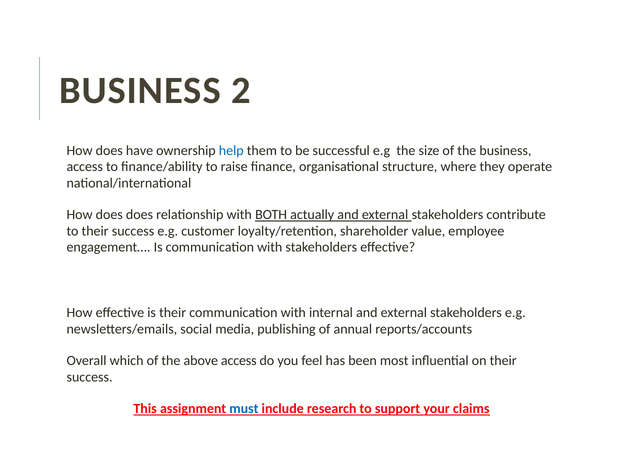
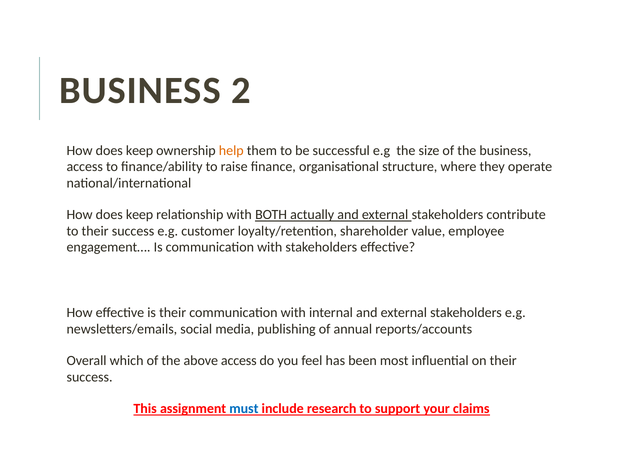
have at (140, 151): have -> keep
help colour: blue -> orange
does at (140, 215): does -> keep
